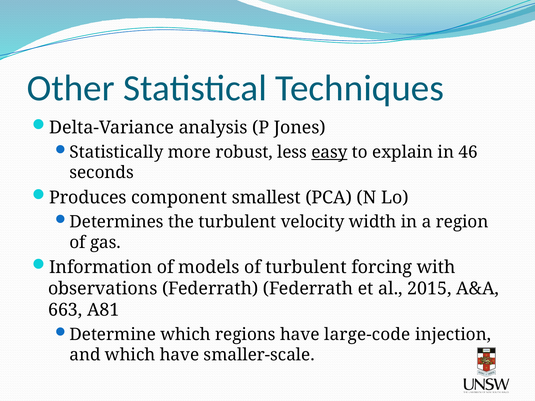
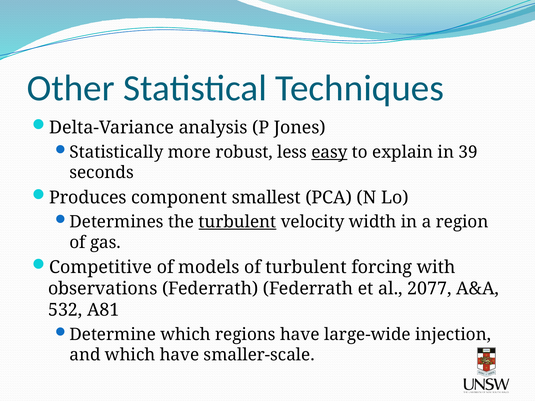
46: 46 -> 39
turbulent at (237, 222) underline: none -> present
Information: Information -> Competitive
2015: 2015 -> 2077
663: 663 -> 532
large-code: large-code -> large-wide
